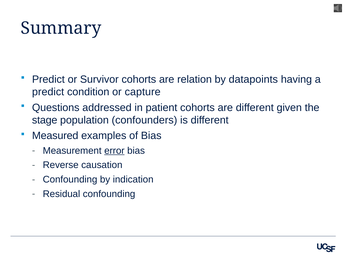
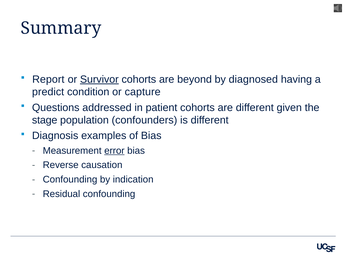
Predict at (48, 80): Predict -> Report
Survivor underline: none -> present
relation: relation -> beyond
datapoints: datapoints -> diagnosed
Measured: Measured -> Diagnosis
